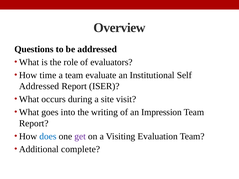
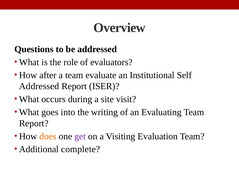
time: time -> after
Impression: Impression -> Evaluating
does colour: blue -> orange
